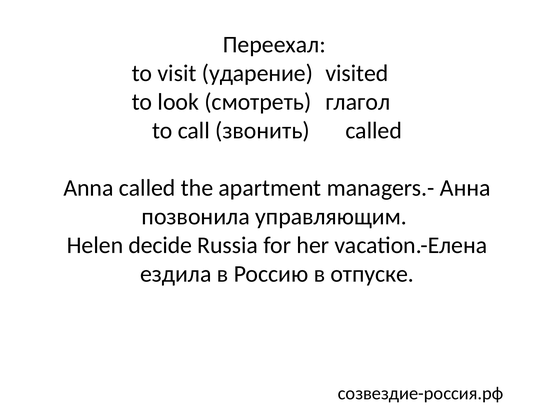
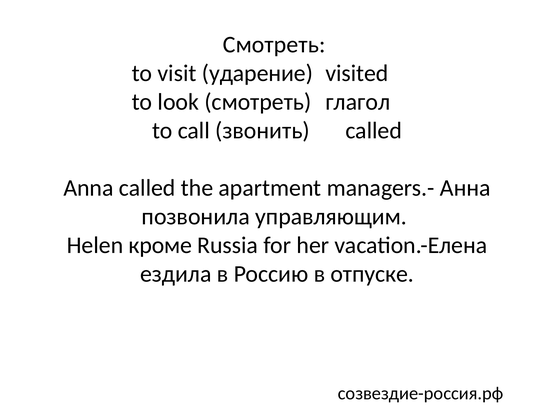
Переехал at (274, 44): Переехал -> Смотреть
decide: decide -> кроме
